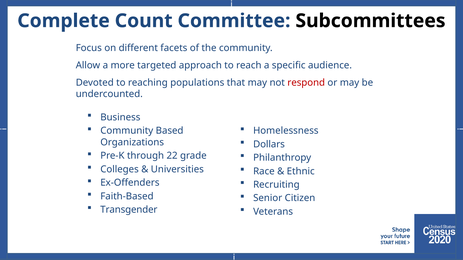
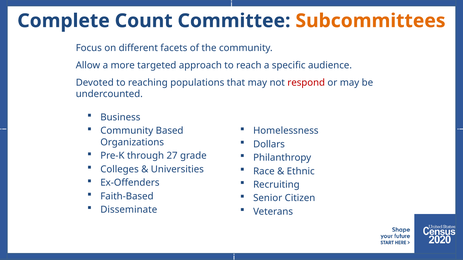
Subcommittees colour: black -> orange
22: 22 -> 27
Transgender: Transgender -> Disseminate
